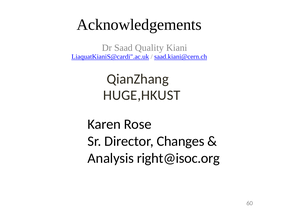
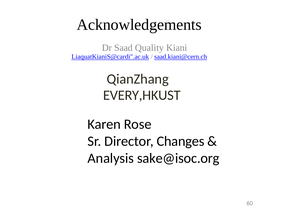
HUGE,HKUST: HUGE,HKUST -> EVERY,HKUST
right@isoc.org: right@isoc.org -> sake@isoc.org
